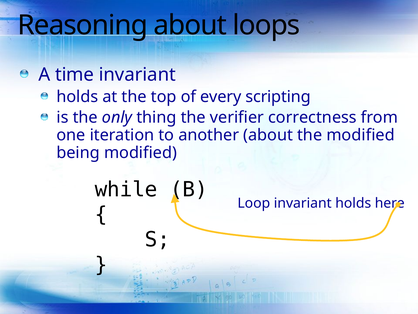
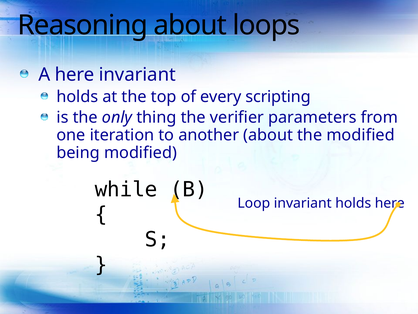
A time: time -> here
correctness: correctness -> parameters
